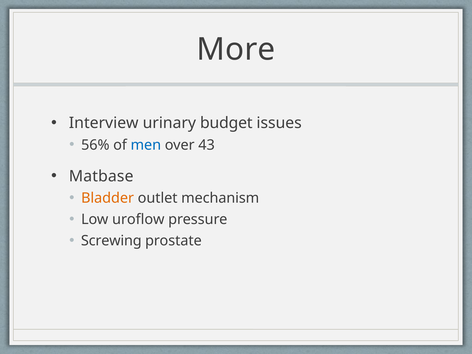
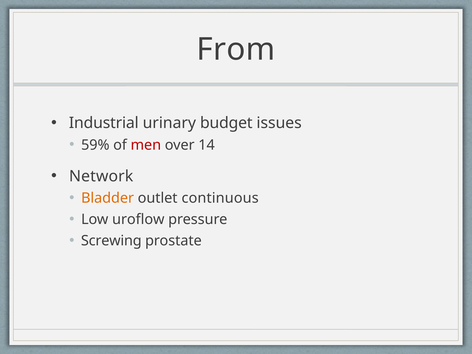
More: More -> From
Interview: Interview -> Industrial
56%: 56% -> 59%
men colour: blue -> red
43: 43 -> 14
Matbase: Matbase -> Network
mechanism: mechanism -> continuous
